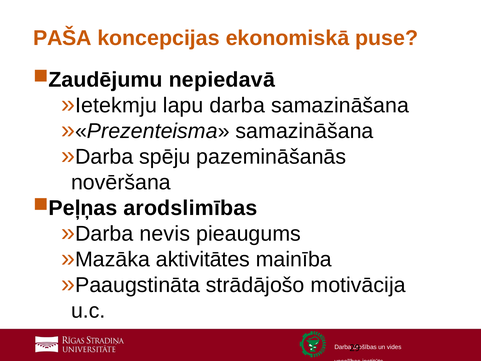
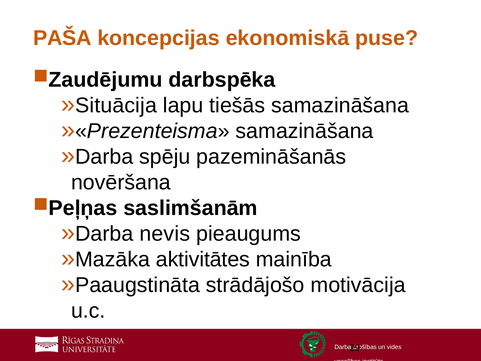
nepiedavā: nepiedavā -> darbspēka
Ietekmju: Ietekmju -> Situācija
lapu darba: darba -> tiešās
arodslimības: arodslimības -> saslimšanām
